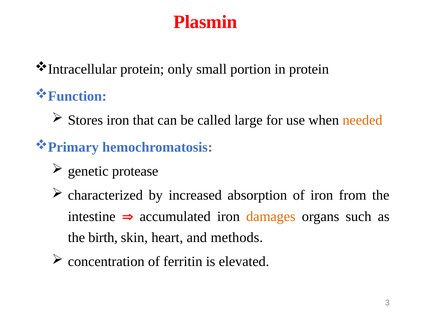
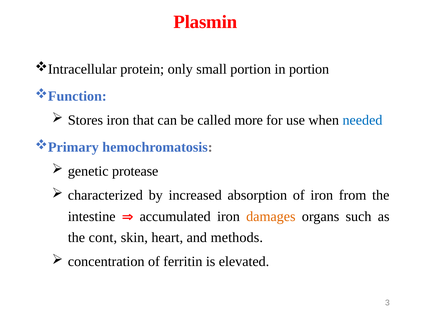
in protein: protein -> portion
large: large -> more
needed colour: orange -> blue
birth: birth -> cont
